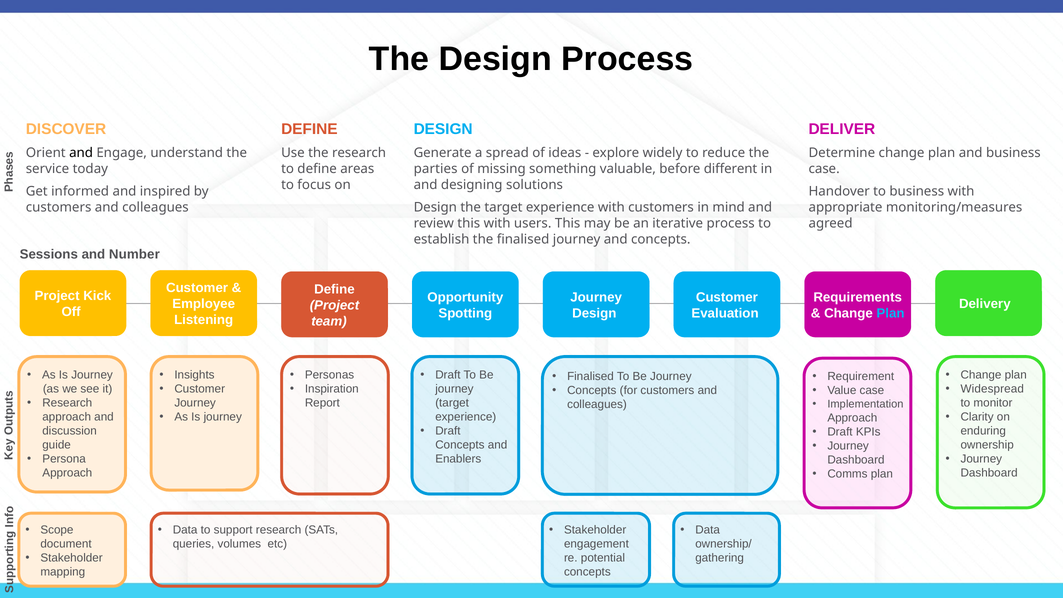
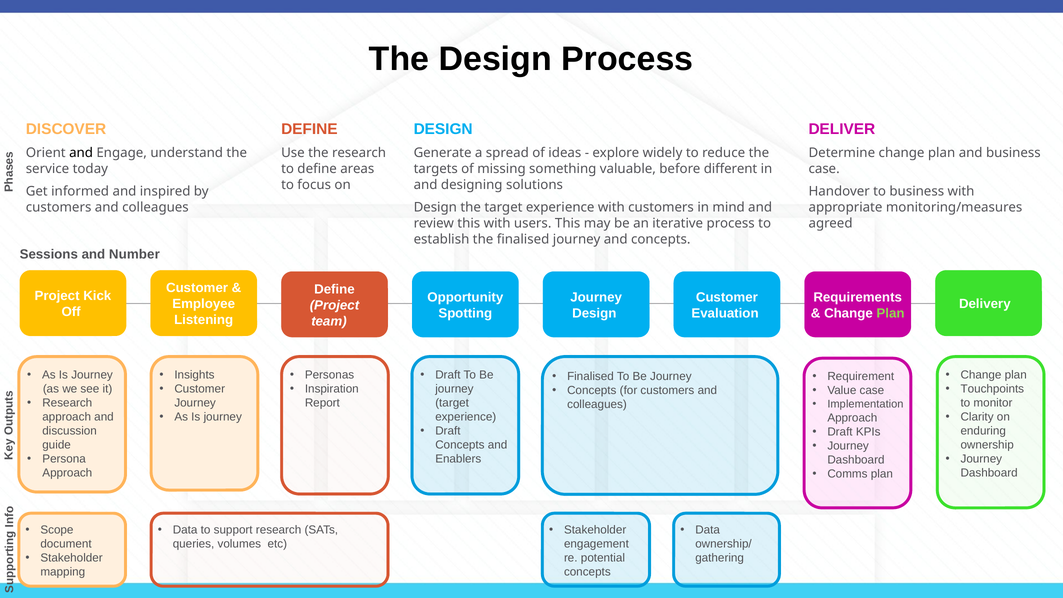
parties: parties -> targets
Plan at (890, 313) colour: light blue -> light green
Widespread: Widespread -> Touchpoints
